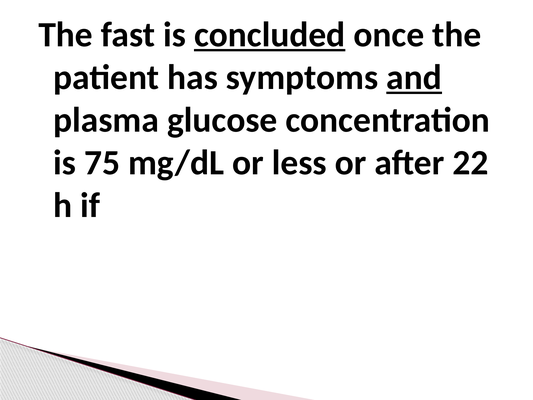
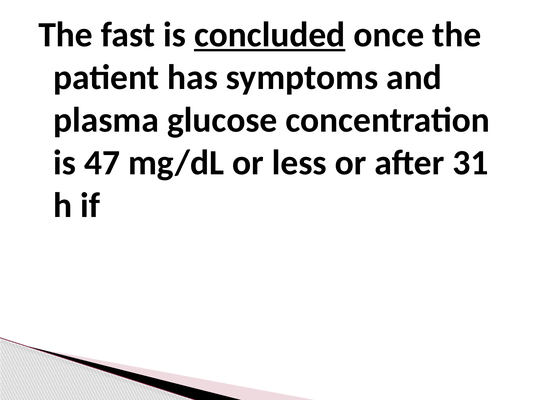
and underline: present -> none
75: 75 -> 47
22: 22 -> 31
